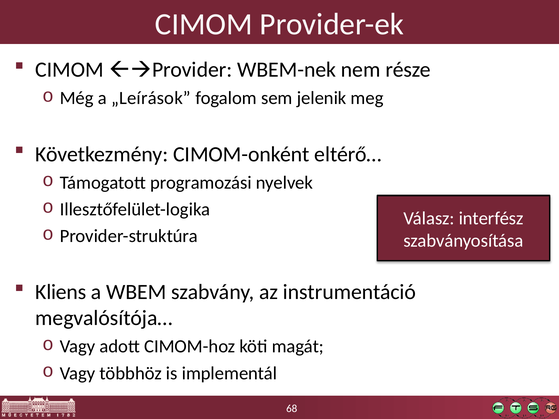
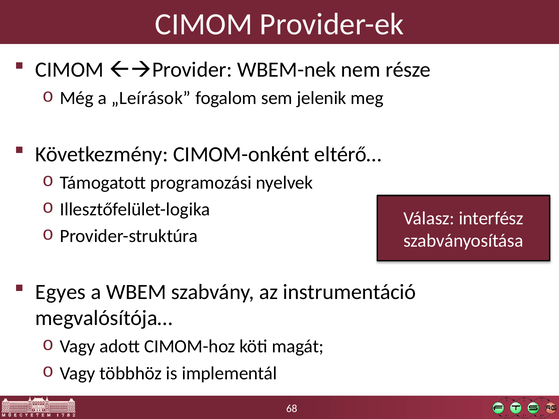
Kliens: Kliens -> Egyes
